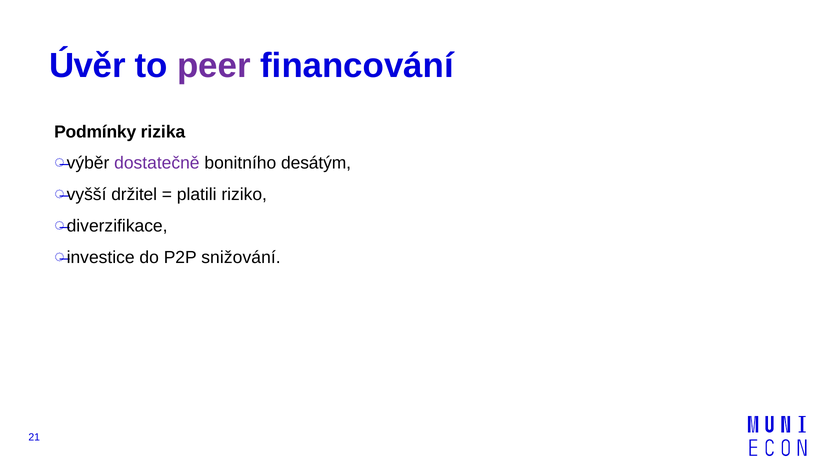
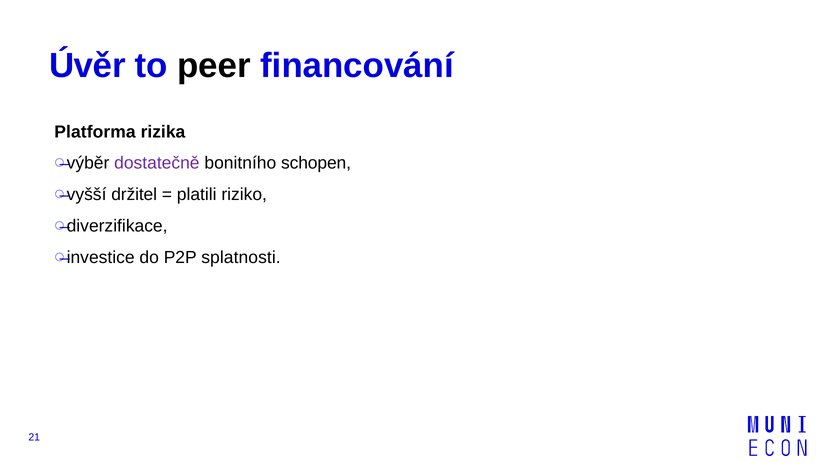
peer colour: purple -> black
Podmínky: Podmínky -> Platforma
desátým: desátým -> schopen
snižování: snižování -> splatnosti
